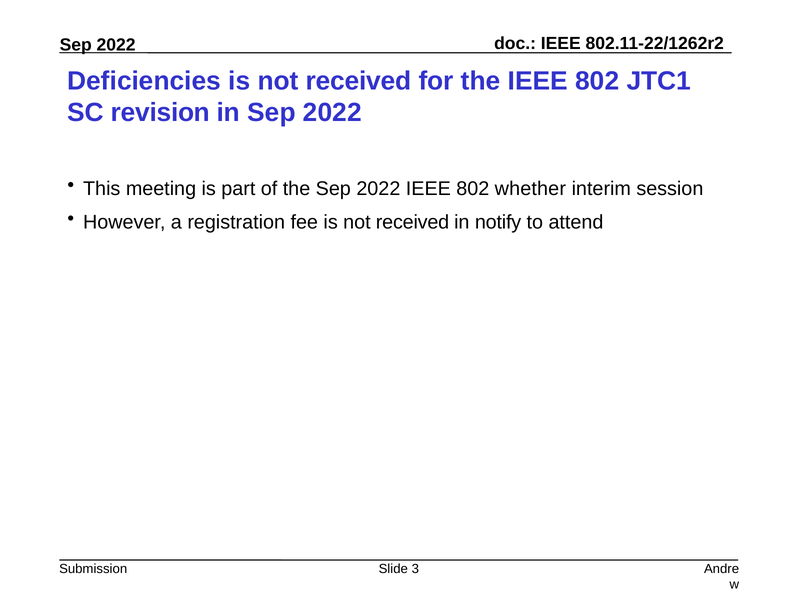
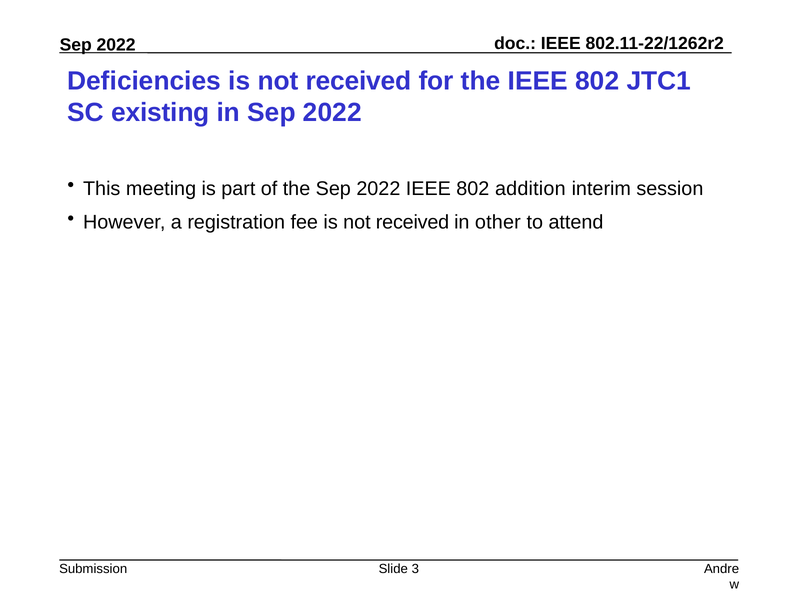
revision: revision -> existing
whether: whether -> addition
notify: notify -> other
